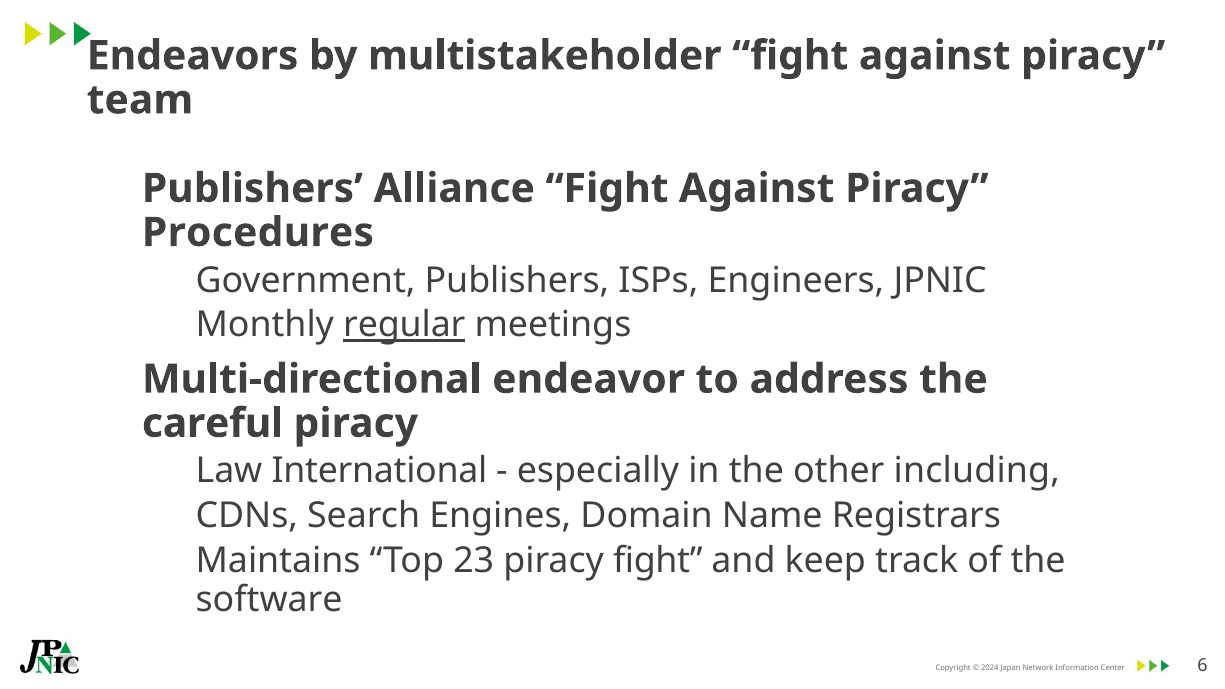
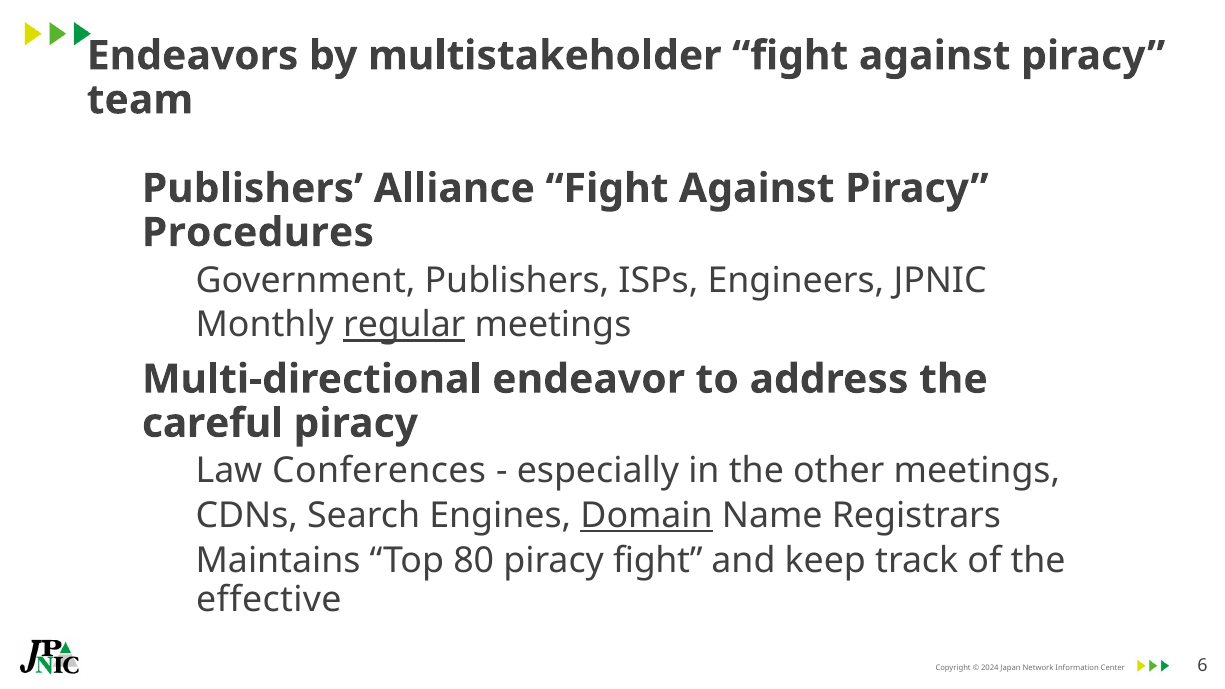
International: International -> Conferences
other including: including -> meetings
Domain underline: none -> present
23: 23 -> 80
software: software -> effective
